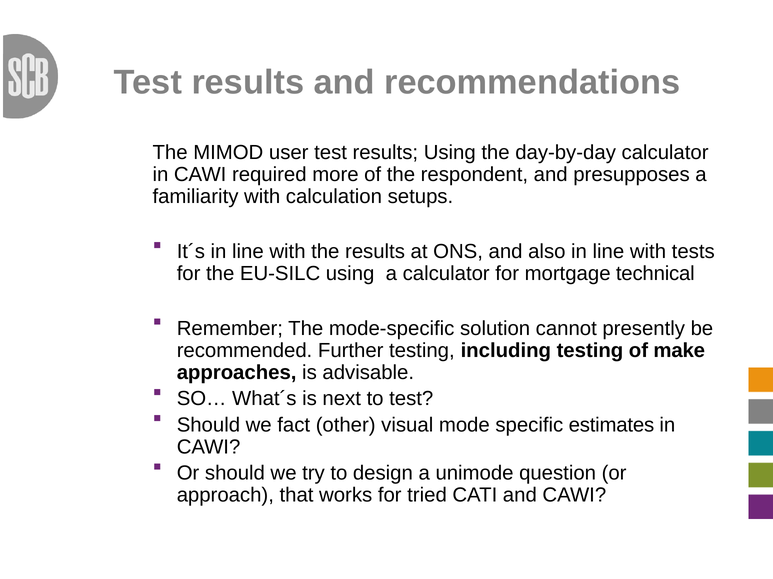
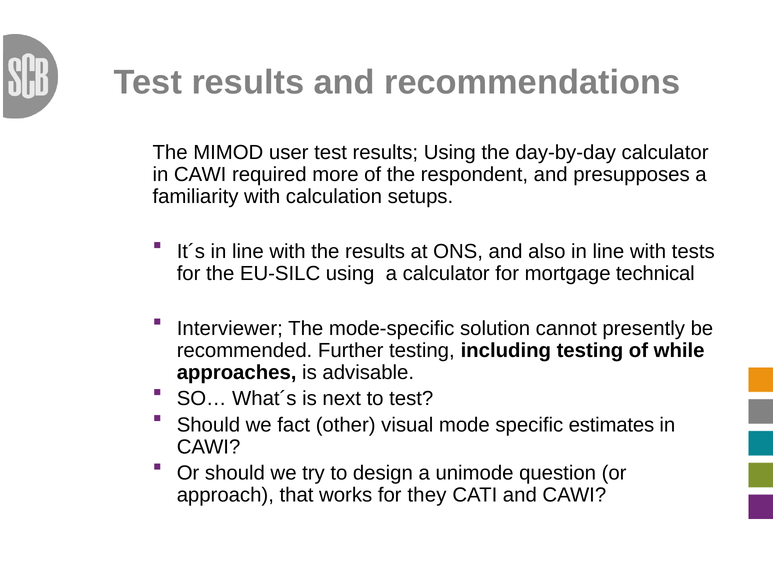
Remember: Remember -> Interviewer
make: make -> while
tried: tried -> they
